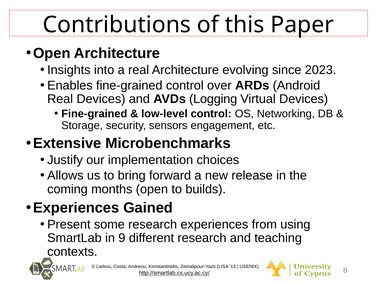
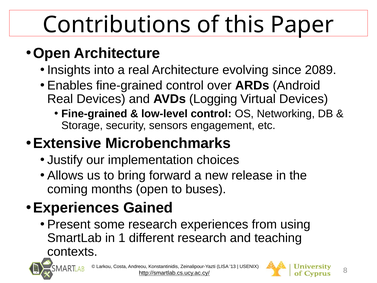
2023: 2023 -> 2089
builds: builds -> buses
9: 9 -> 1
